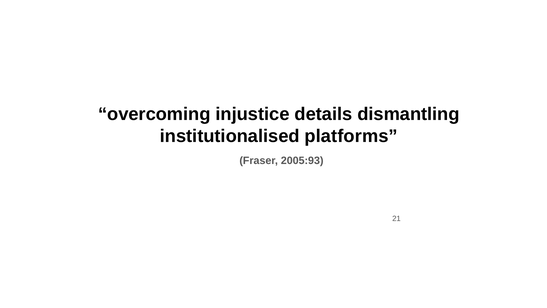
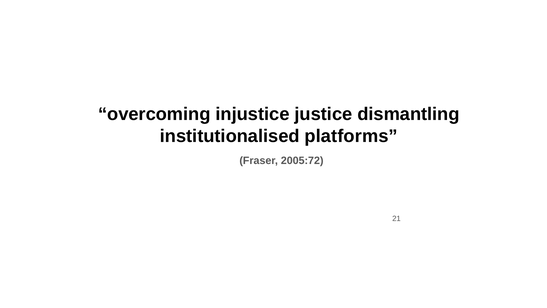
details: details -> justice
2005:93: 2005:93 -> 2005:72
